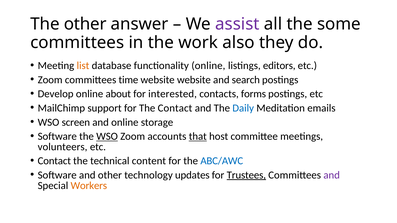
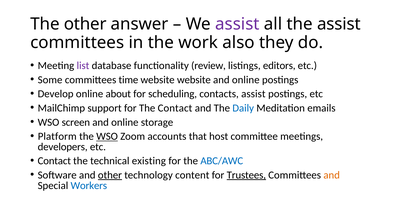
the some: some -> assist
list colour: orange -> purple
functionality online: online -> review
Zoom at (50, 80): Zoom -> Some
search at (246, 80): search -> online
interested: interested -> scheduling
contacts forms: forms -> assist
Software at (57, 137): Software -> Platform
that underline: present -> none
volunteers: volunteers -> developers
content: content -> existing
other at (110, 175) underline: none -> present
updates: updates -> content
and at (332, 175) colour: purple -> orange
Workers colour: orange -> blue
